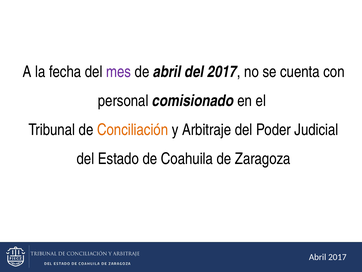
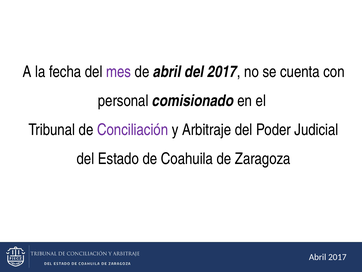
Conciliación colour: orange -> purple
